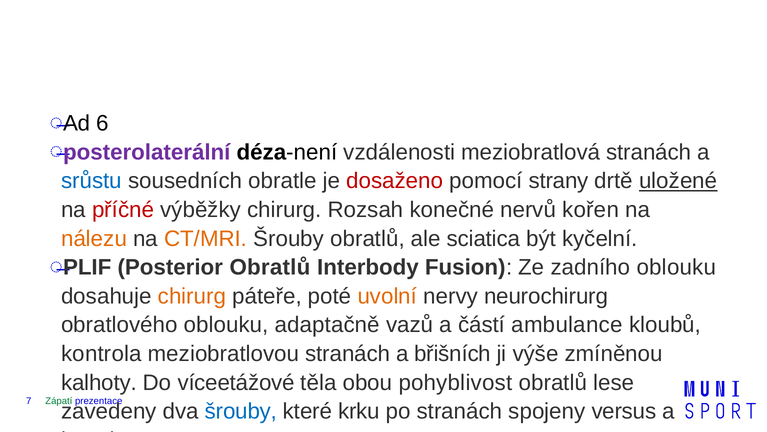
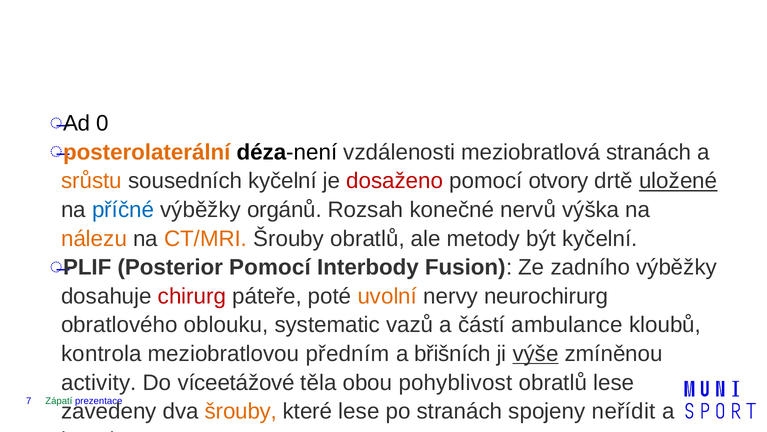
6: 6 -> 0
posterolaterální colour: purple -> orange
srůstu colour: blue -> orange
sousedních obratle: obratle -> kyčelní
strany: strany -> otvory
příčné colour: red -> blue
výběžky chirurg: chirurg -> orgánů
kořen: kořen -> výška
sciatica: sciatica -> metody
Posterior Obratlů: Obratlů -> Pomocí
zadního oblouku: oblouku -> výběžky
chirurg at (192, 296) colour: orange -> red
adaptačně: adaptačně -> systematic
meziobratlovou stranách: stranách -> předním
výše underline: none -> present
kalhoty: kalhoty -> activity
šrouby at (241, 411) colour: blue -> orange
které krku: krku -> lese
versus: versus -> neřídit
